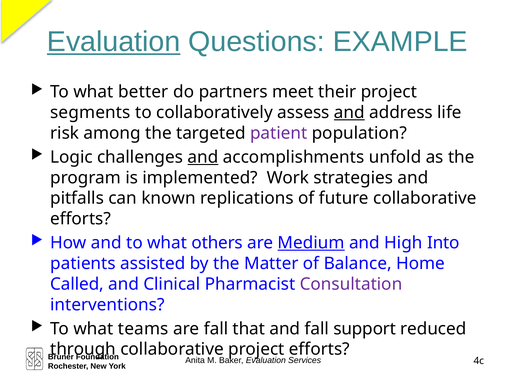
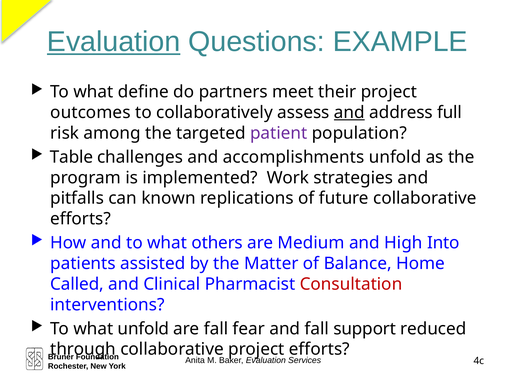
better: better -> define
segments: segments -> outcomes
life: life -> full
Logic: Logic -> Table
and at (203, 157) underline: present -> none
Medium underline: present -> none
Consultation colour: purple -> red
what teams: teams -> unfold
that: that -> fear
